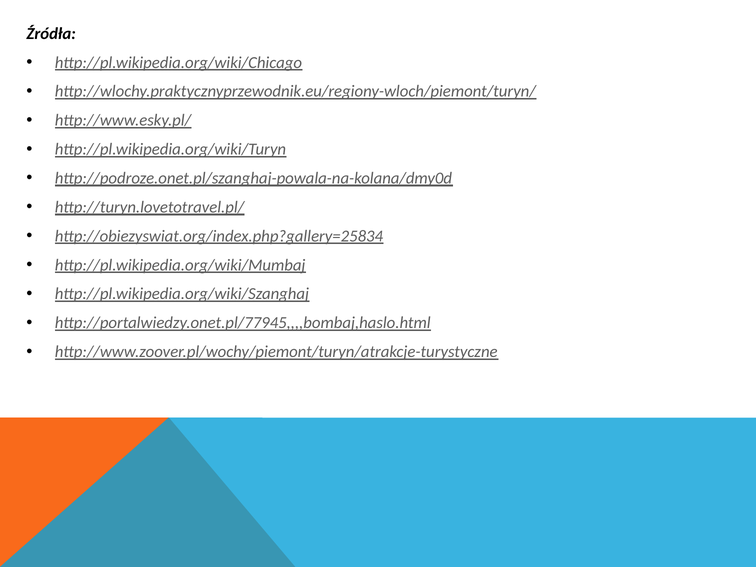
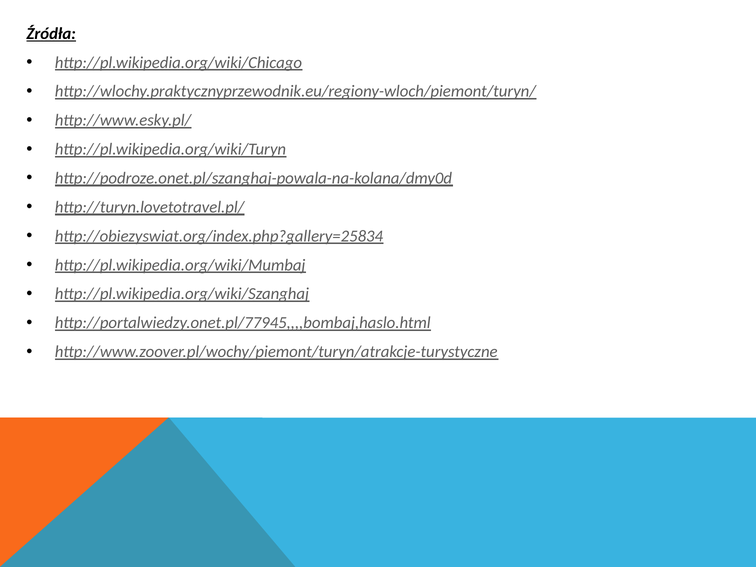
Źródła underline: none -> present
